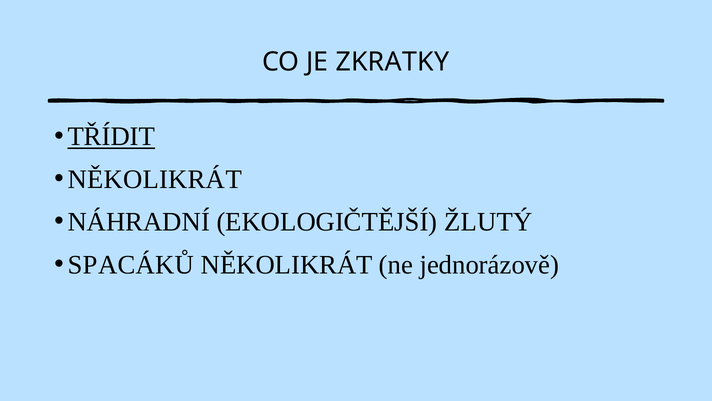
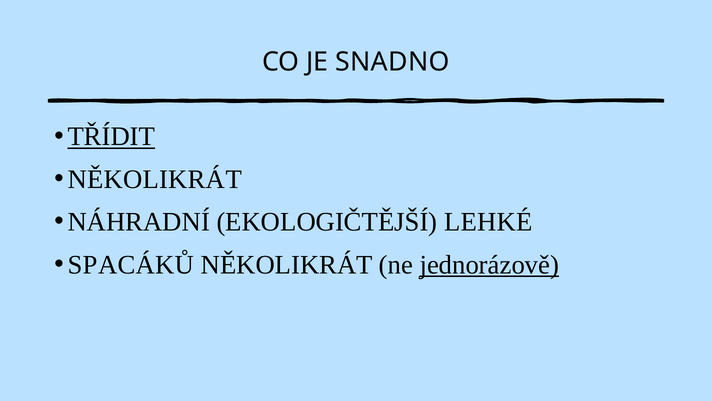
ZKRATKY: ZKRATKY -> SNADNO
ŽLUTÝ: ŽLUTÝ -> LEHKÉ
jednorázově underline: none -> present
